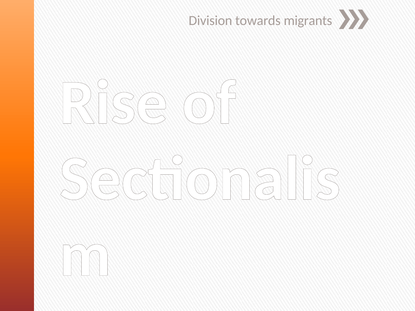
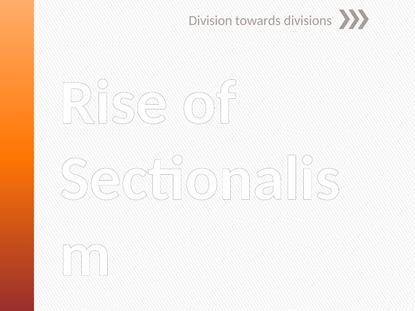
migrants: migrants -> divisions
